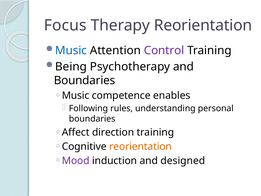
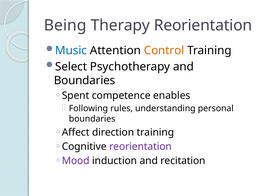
Focus: Focus -> Being
Control colour: purple -> orange
Being: Being -> Select
Music at (76, 95): Music -> Spent
reorientation at (141, 146) colour: orange -> purple
designed: designed -> recitation
